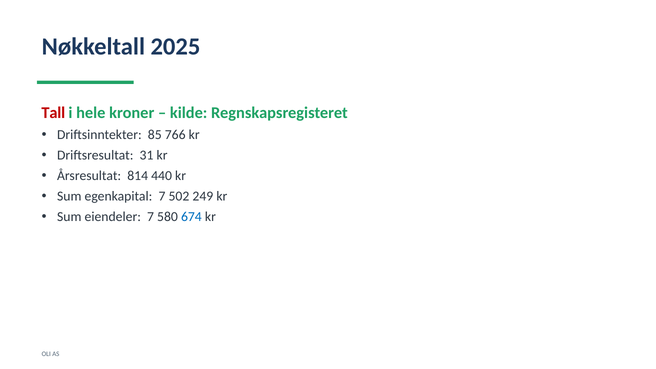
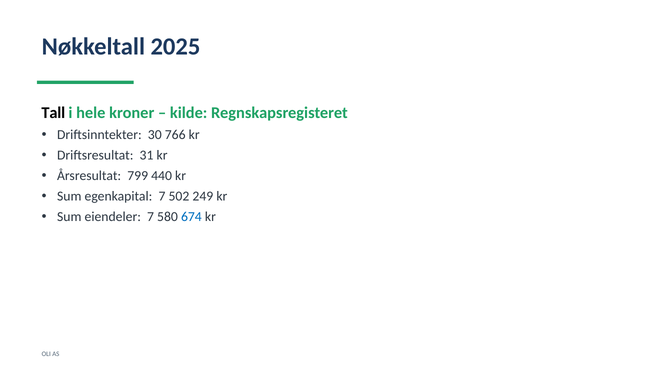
Tall colour: red -> black
85: 85 -> 30
814: 814 -> 799
